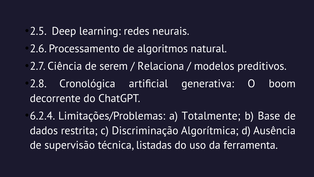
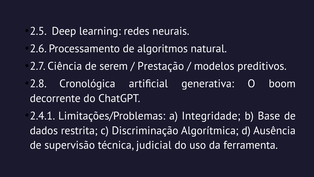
Relaciona: Relaciona -> Prestação
6.2.4: 6.2.4 -> 2.4.1
Totalmente: Totalmente -> Integridade
listadas: listadas -> judicial
